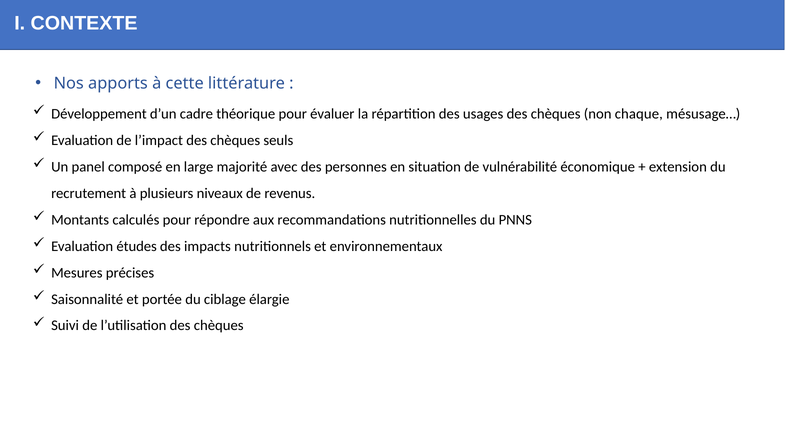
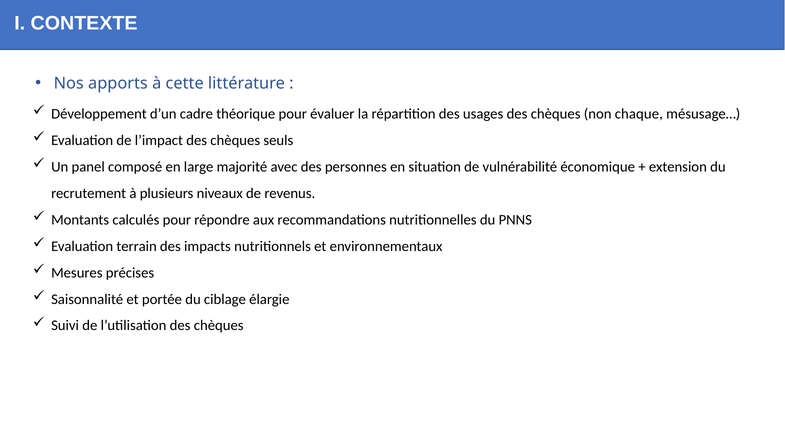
études: études -> terrain
